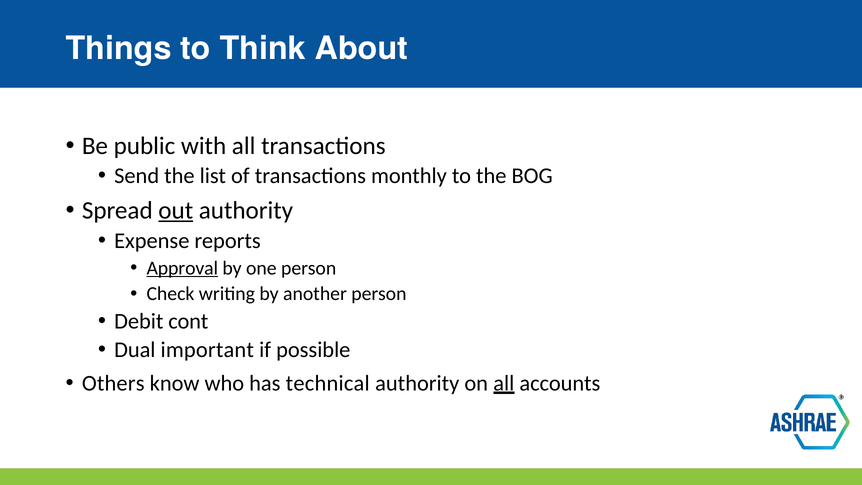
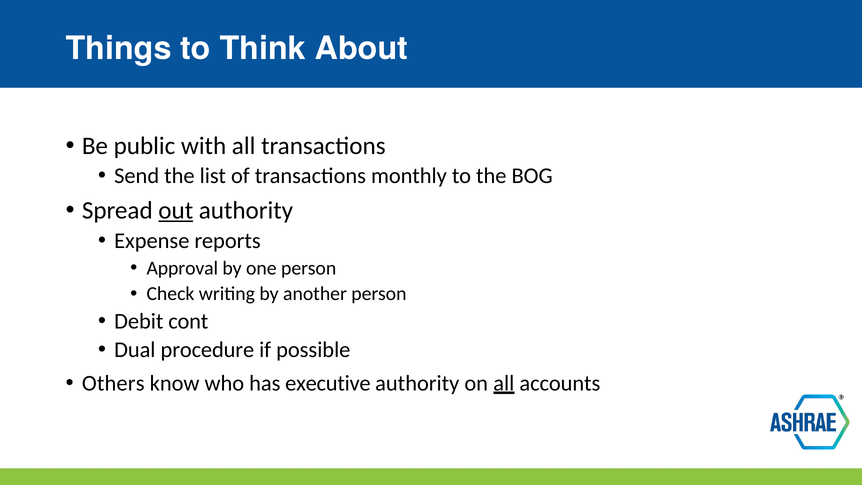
Approval underline: present -> none
important: important -> procedure
technical: technical -> executive
